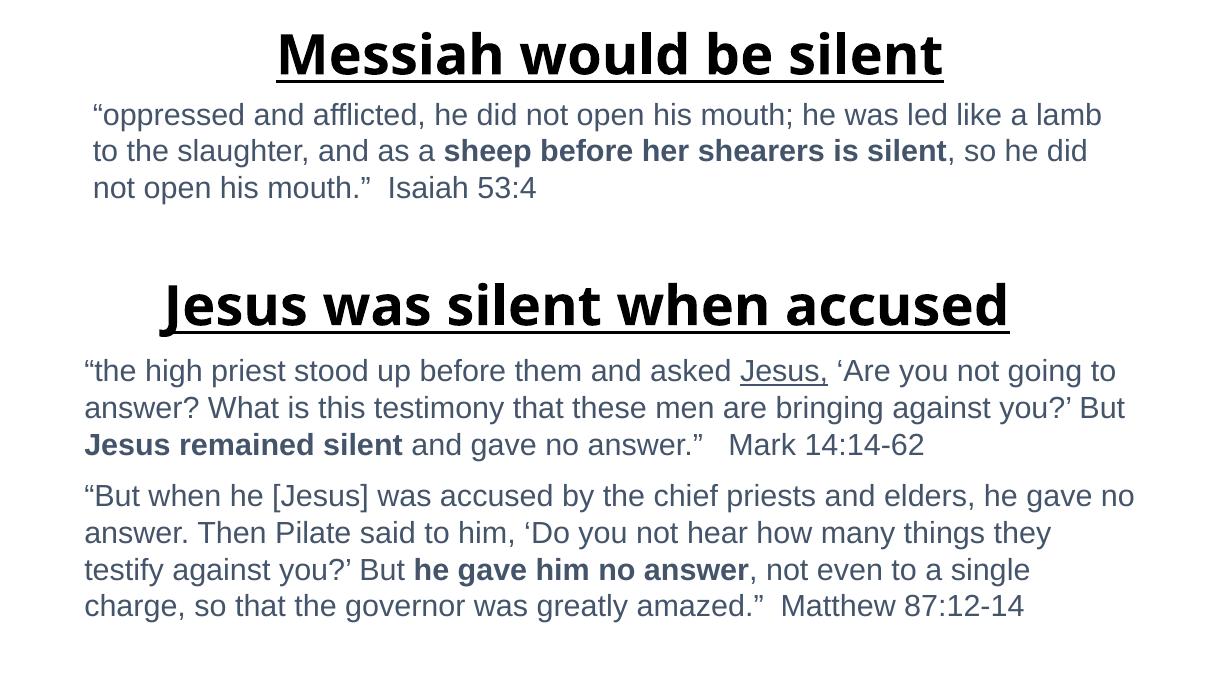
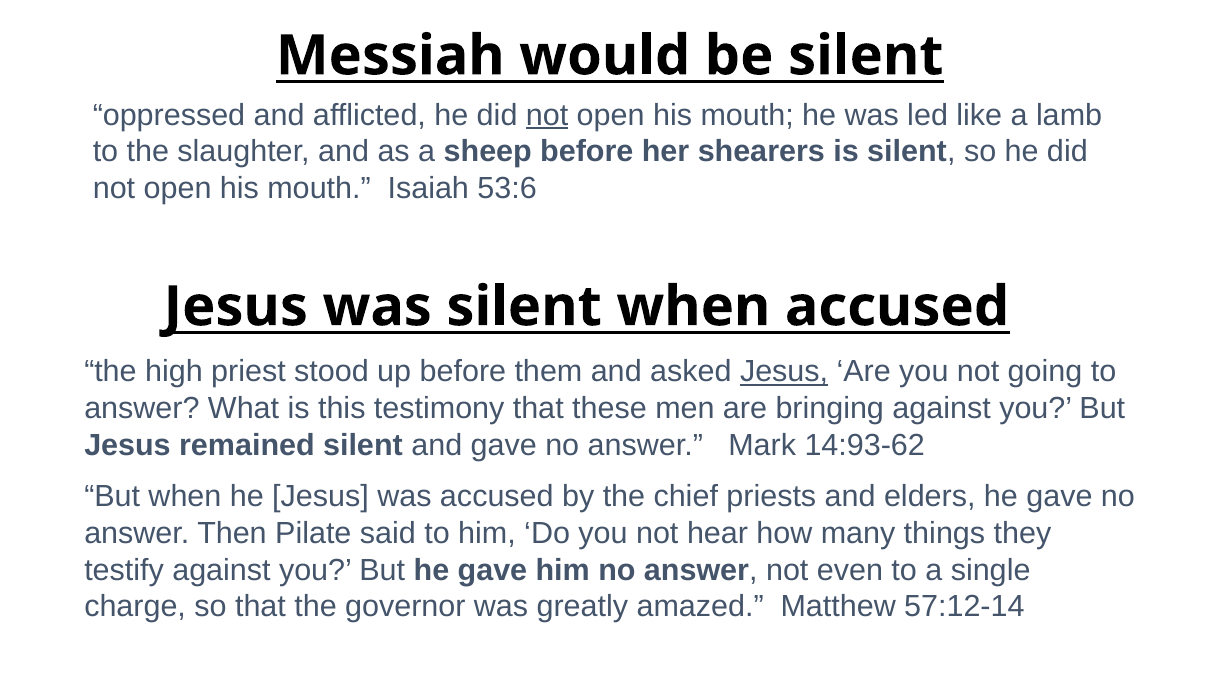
not at (547, 115) underline: none -> present
53:4: 53:4 -> 53:6
14:14-62: 14:14-62 -> 14:93-62
87:12-14: 87:12-14 -> 57:12-14
